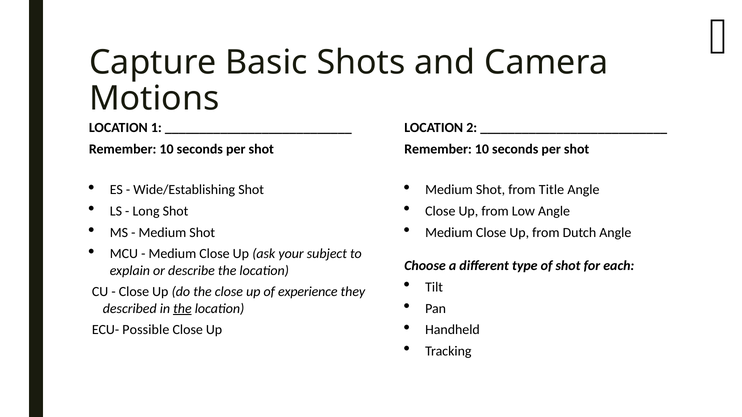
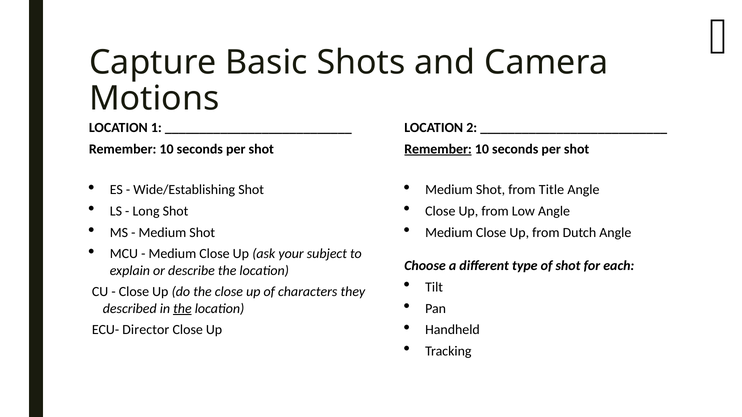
Remember at (438, 149) underline: none -> present
experience: experience -> characters
Possible: Possible -> Director
